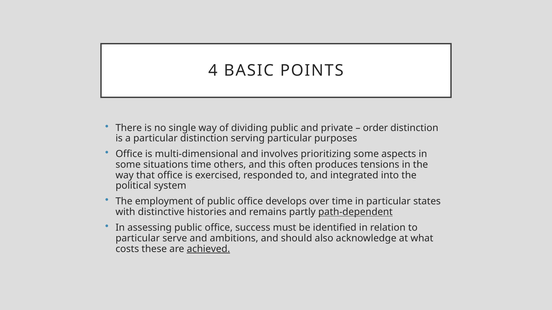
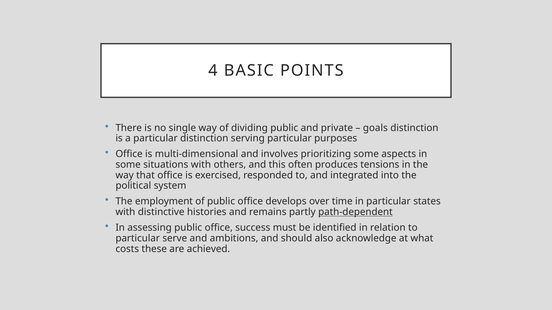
order: order -> goals
situations time: time -> with
achieved underline: present -> none
